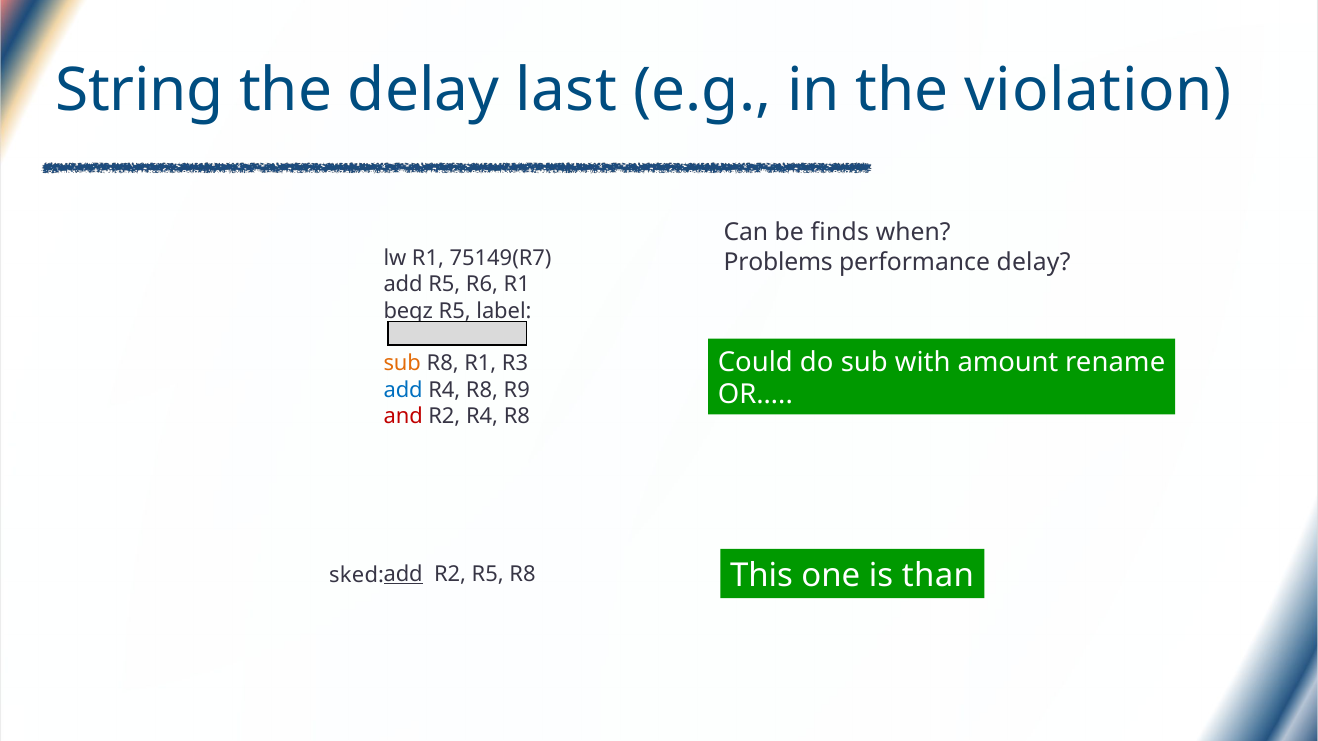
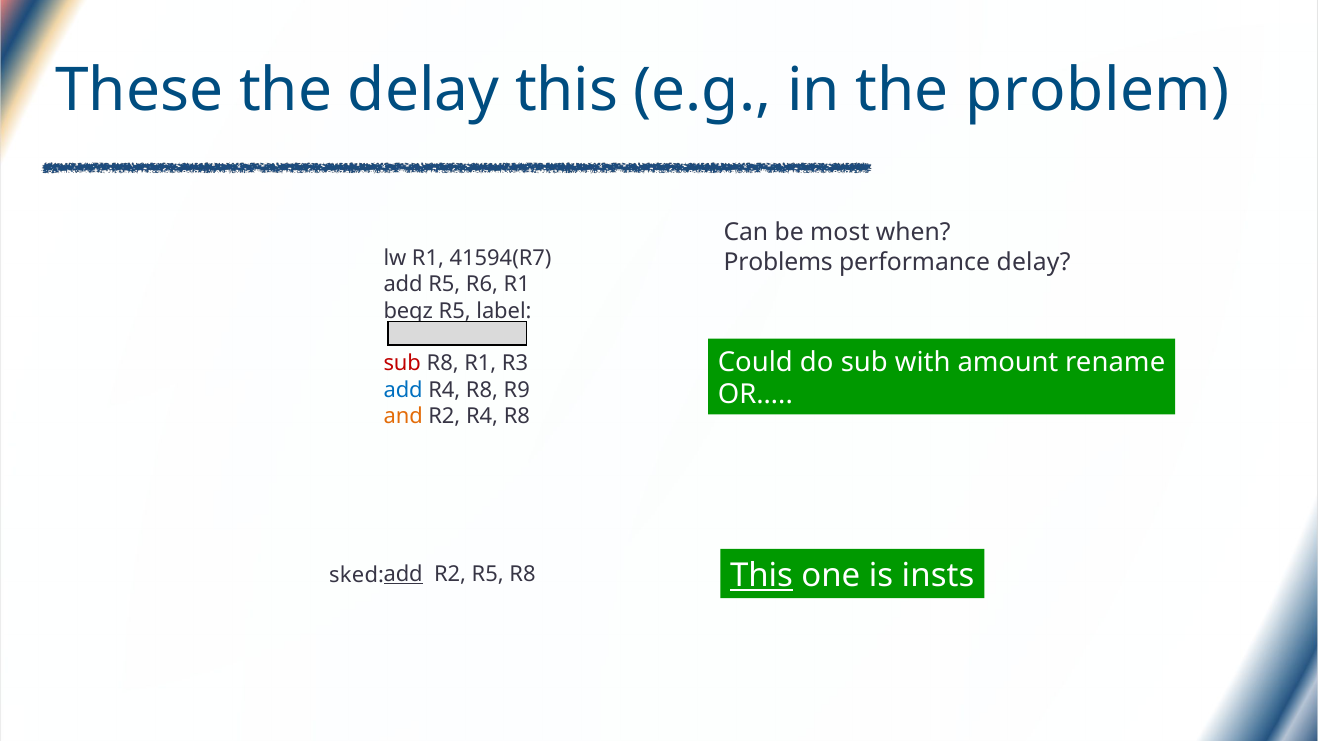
String: String -> These
delay last: last -> this
violation: violation -> problem
finds: finds -> most
75149(R7: 75149(R7 -> 41594(R7
sub at (402, 364) colour: orange -> red
and colour: red -> orange
This at (761, 576) underline: none -> present
than: than -> insts
